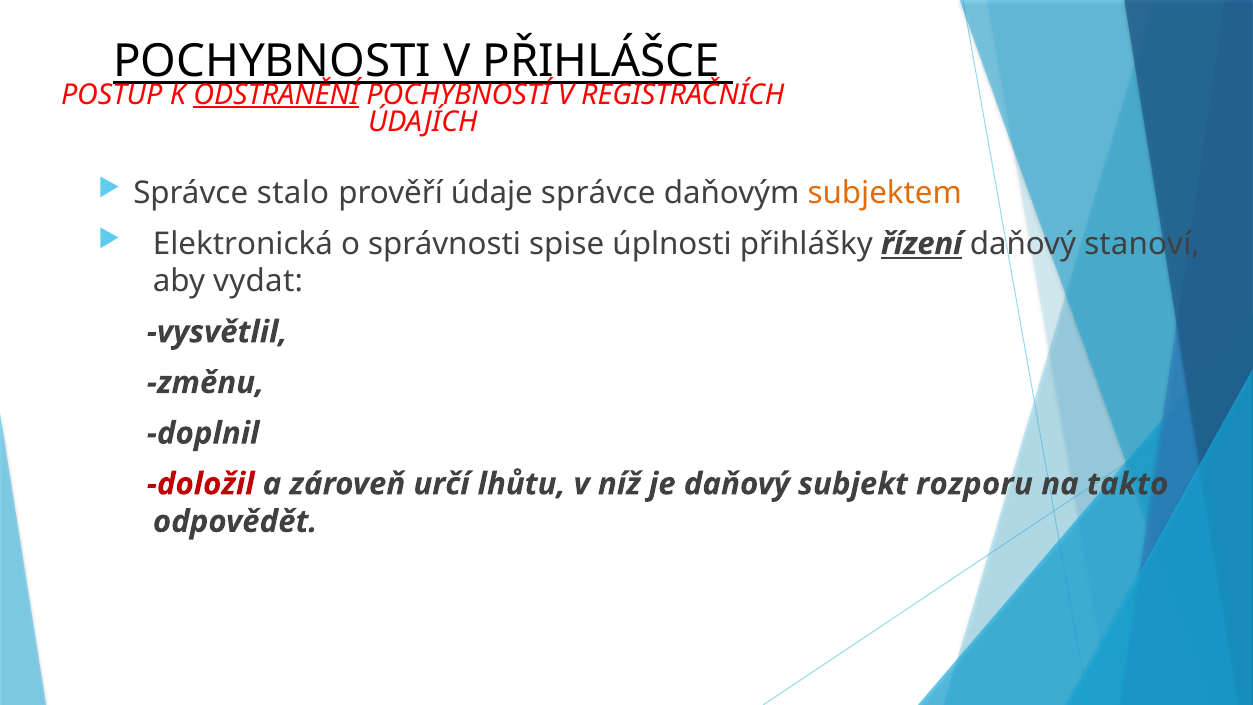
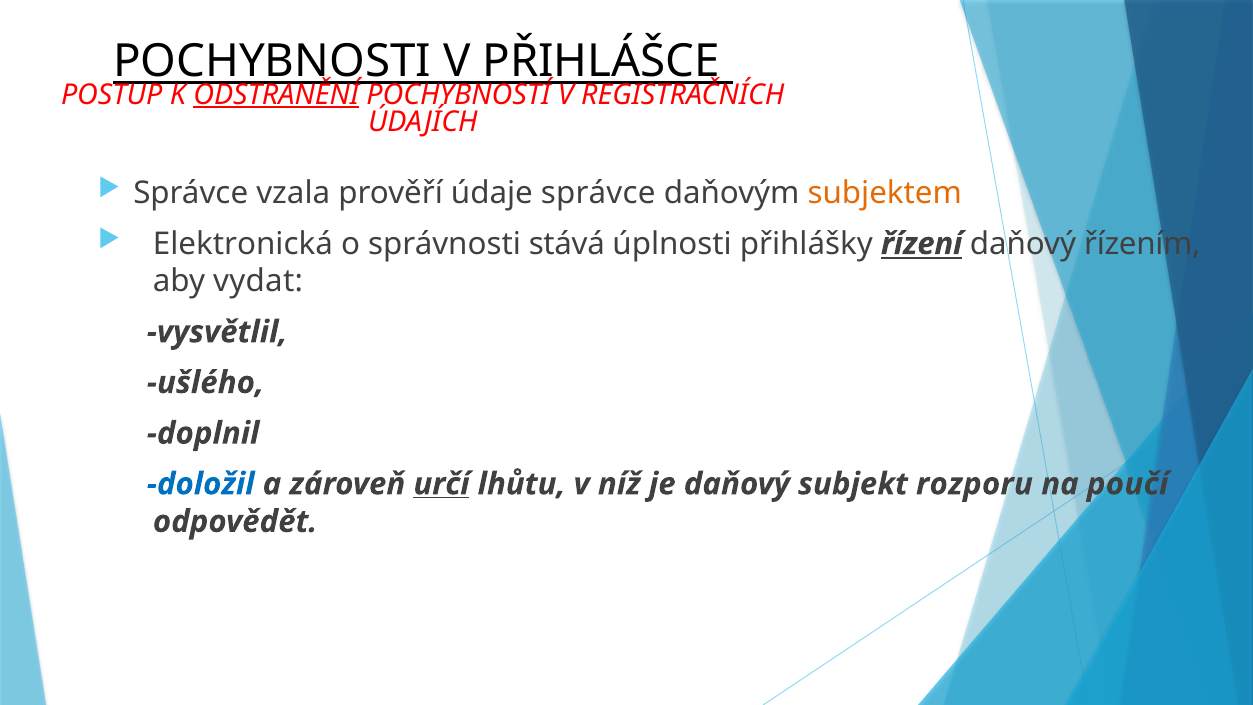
stalo: stalo -> vzala
spise: spise -> stává
stanoví: stanoví -> řízením
změnu: změnu -> ušlého
doložil colour: red -> blue
určí underline: none -> present
takto: takto -> poučí
